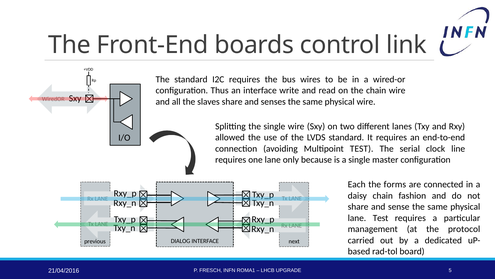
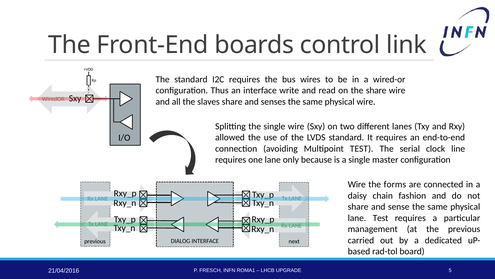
the chain: chain -> share
Each at (357, 184): Each -> Wire
the protocol: protocol -> previous
